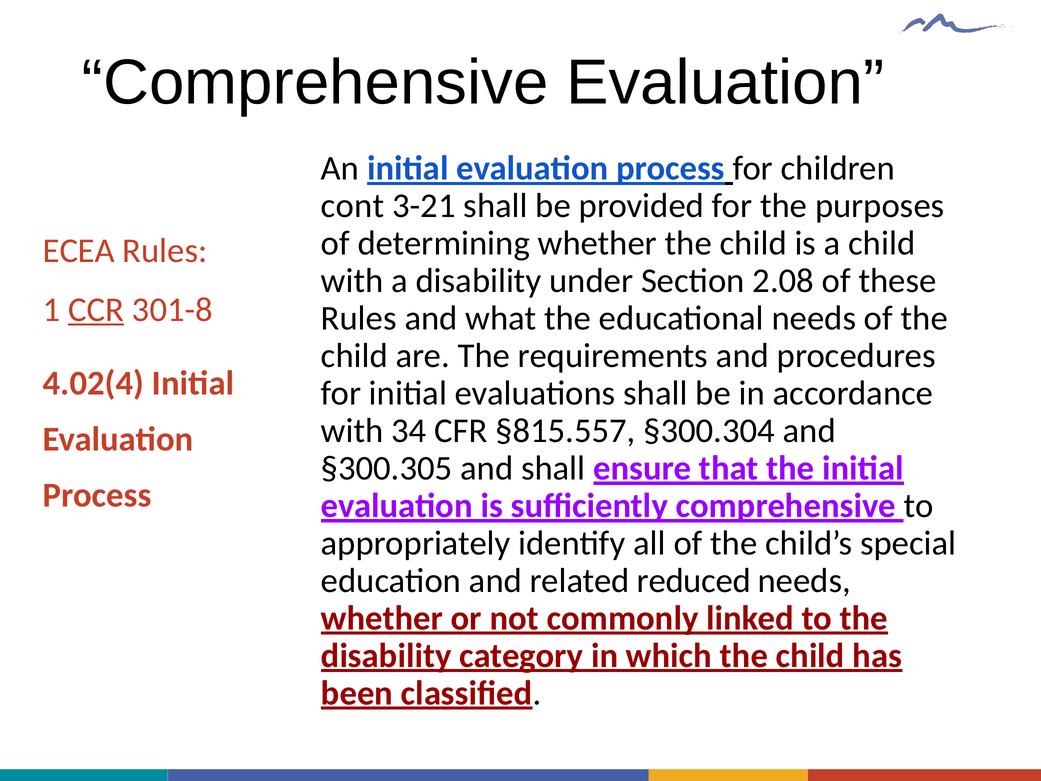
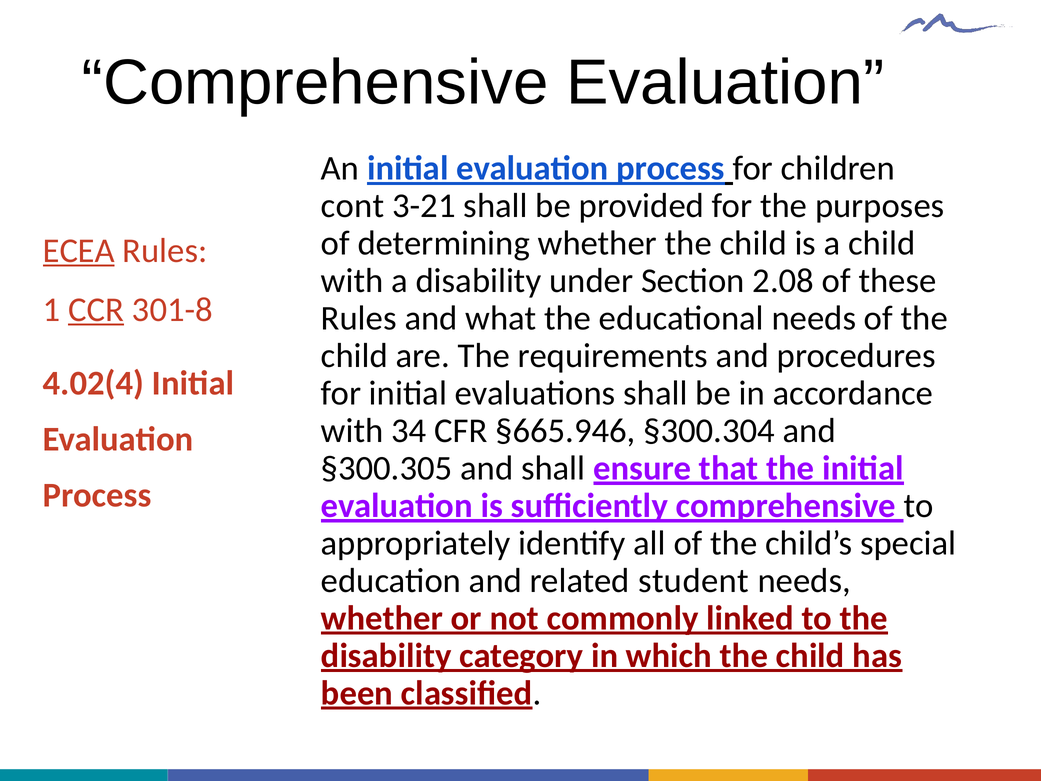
ECEA underline: none -> present
§815.557: §815.557 -> §665.946
reduced: reduced -> student
